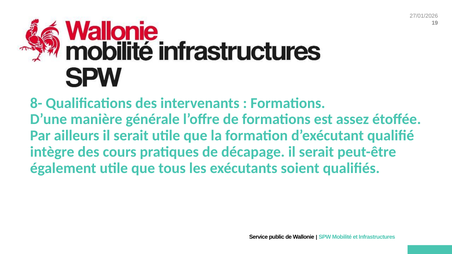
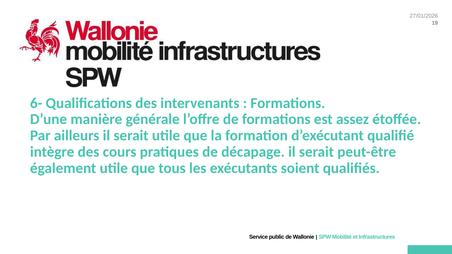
8-: 8- -> 6-
